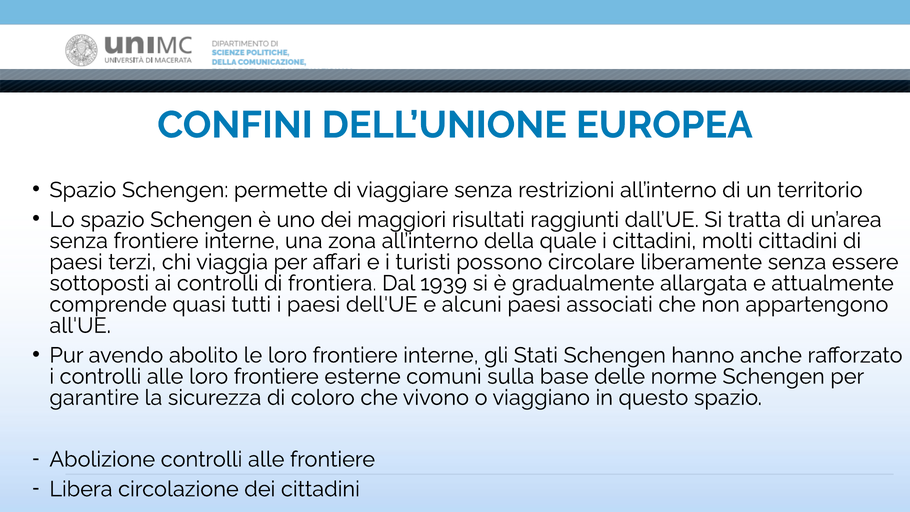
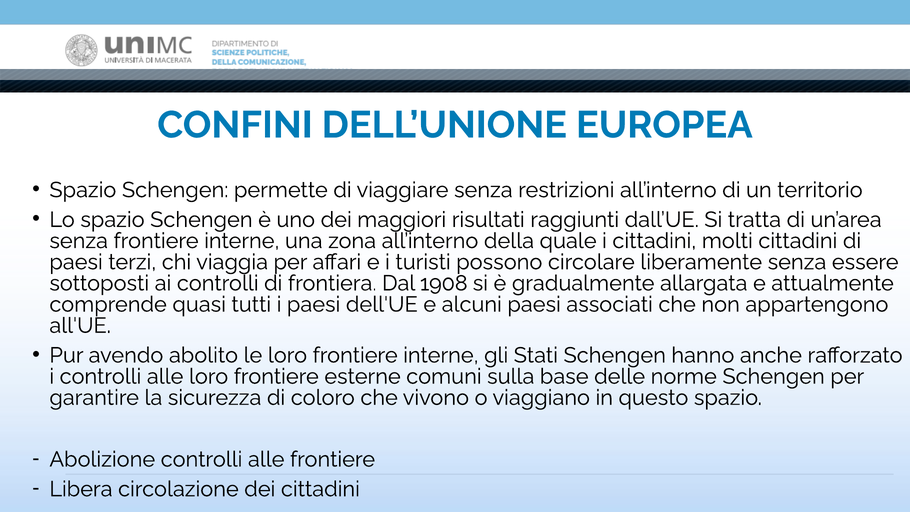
1939: 1939 -> 1908
